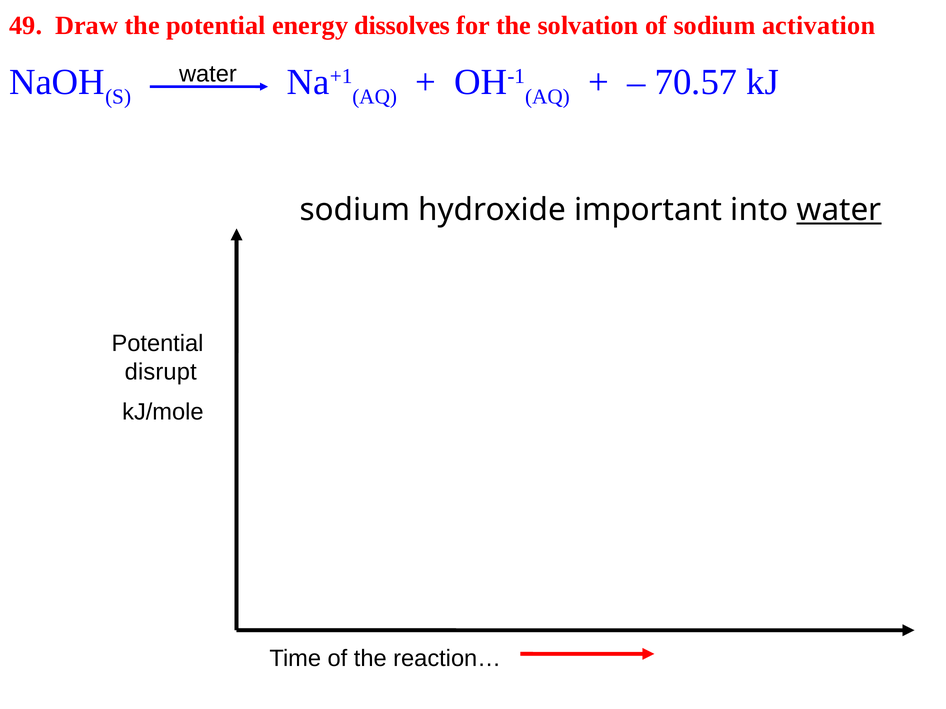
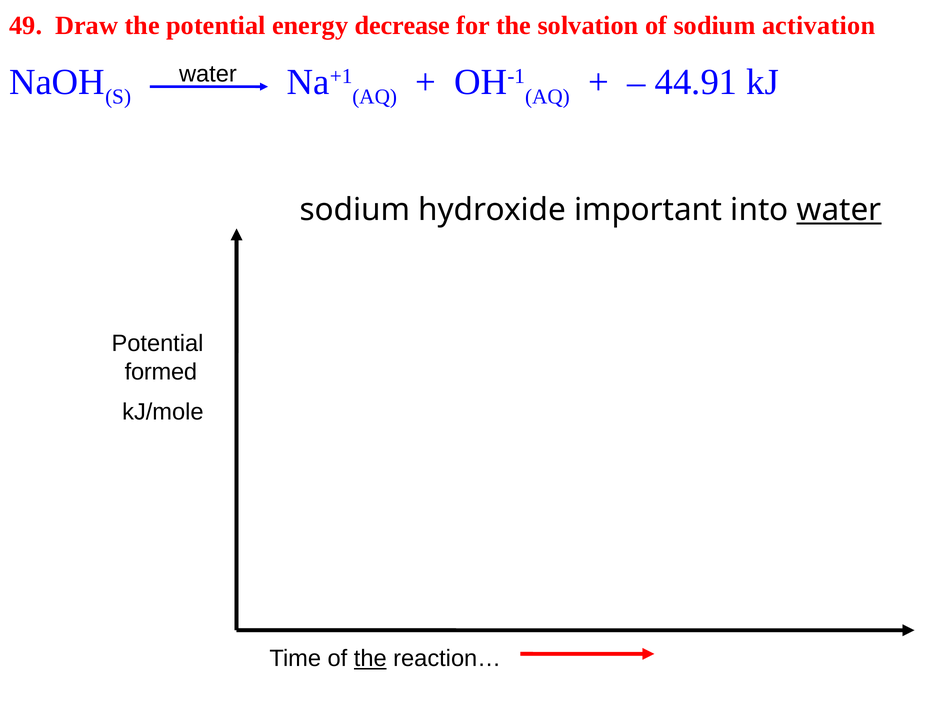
dissolves: dissolves -> decrease
70.57: 70.57 -> 44.91
disrupt: disrupt -> formed
the at (370, 659) underline: none -> present
